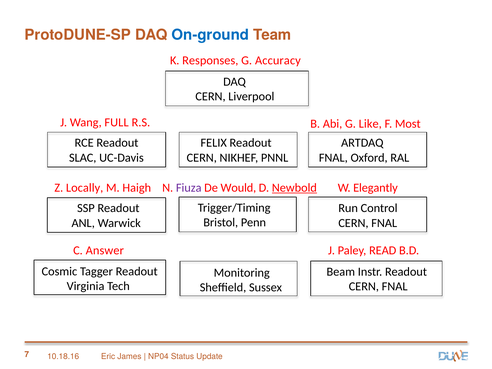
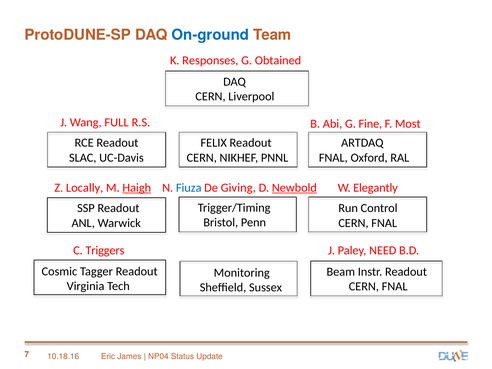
Accuracy: Accuracy -> Obtained
Like: Like -> Fine
Haigh underline: none -> present
Fiuza colour: purple -> blue
Would: Would -> Giving
Answer: Answer -> Triggers
READ: READ -> NEED
